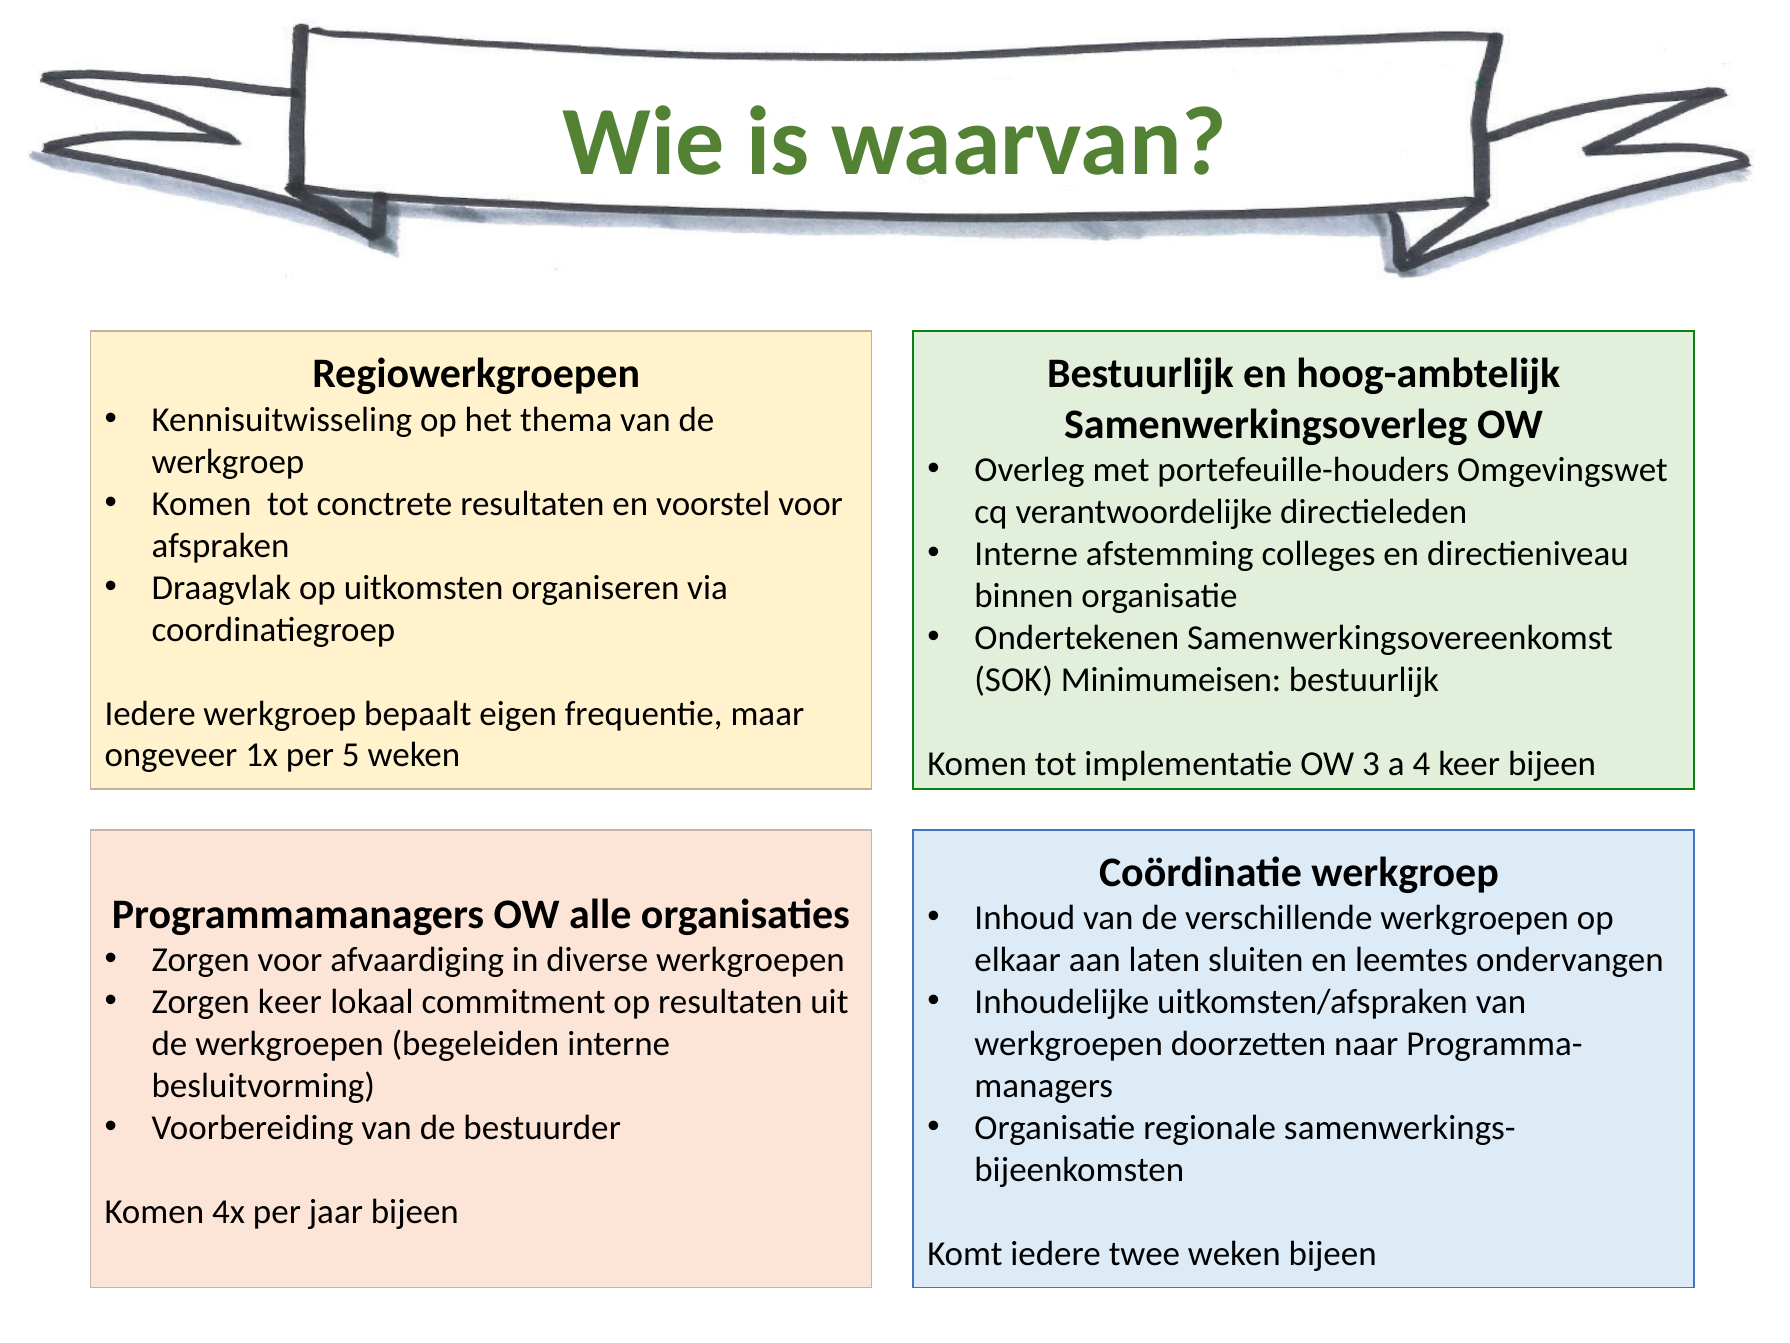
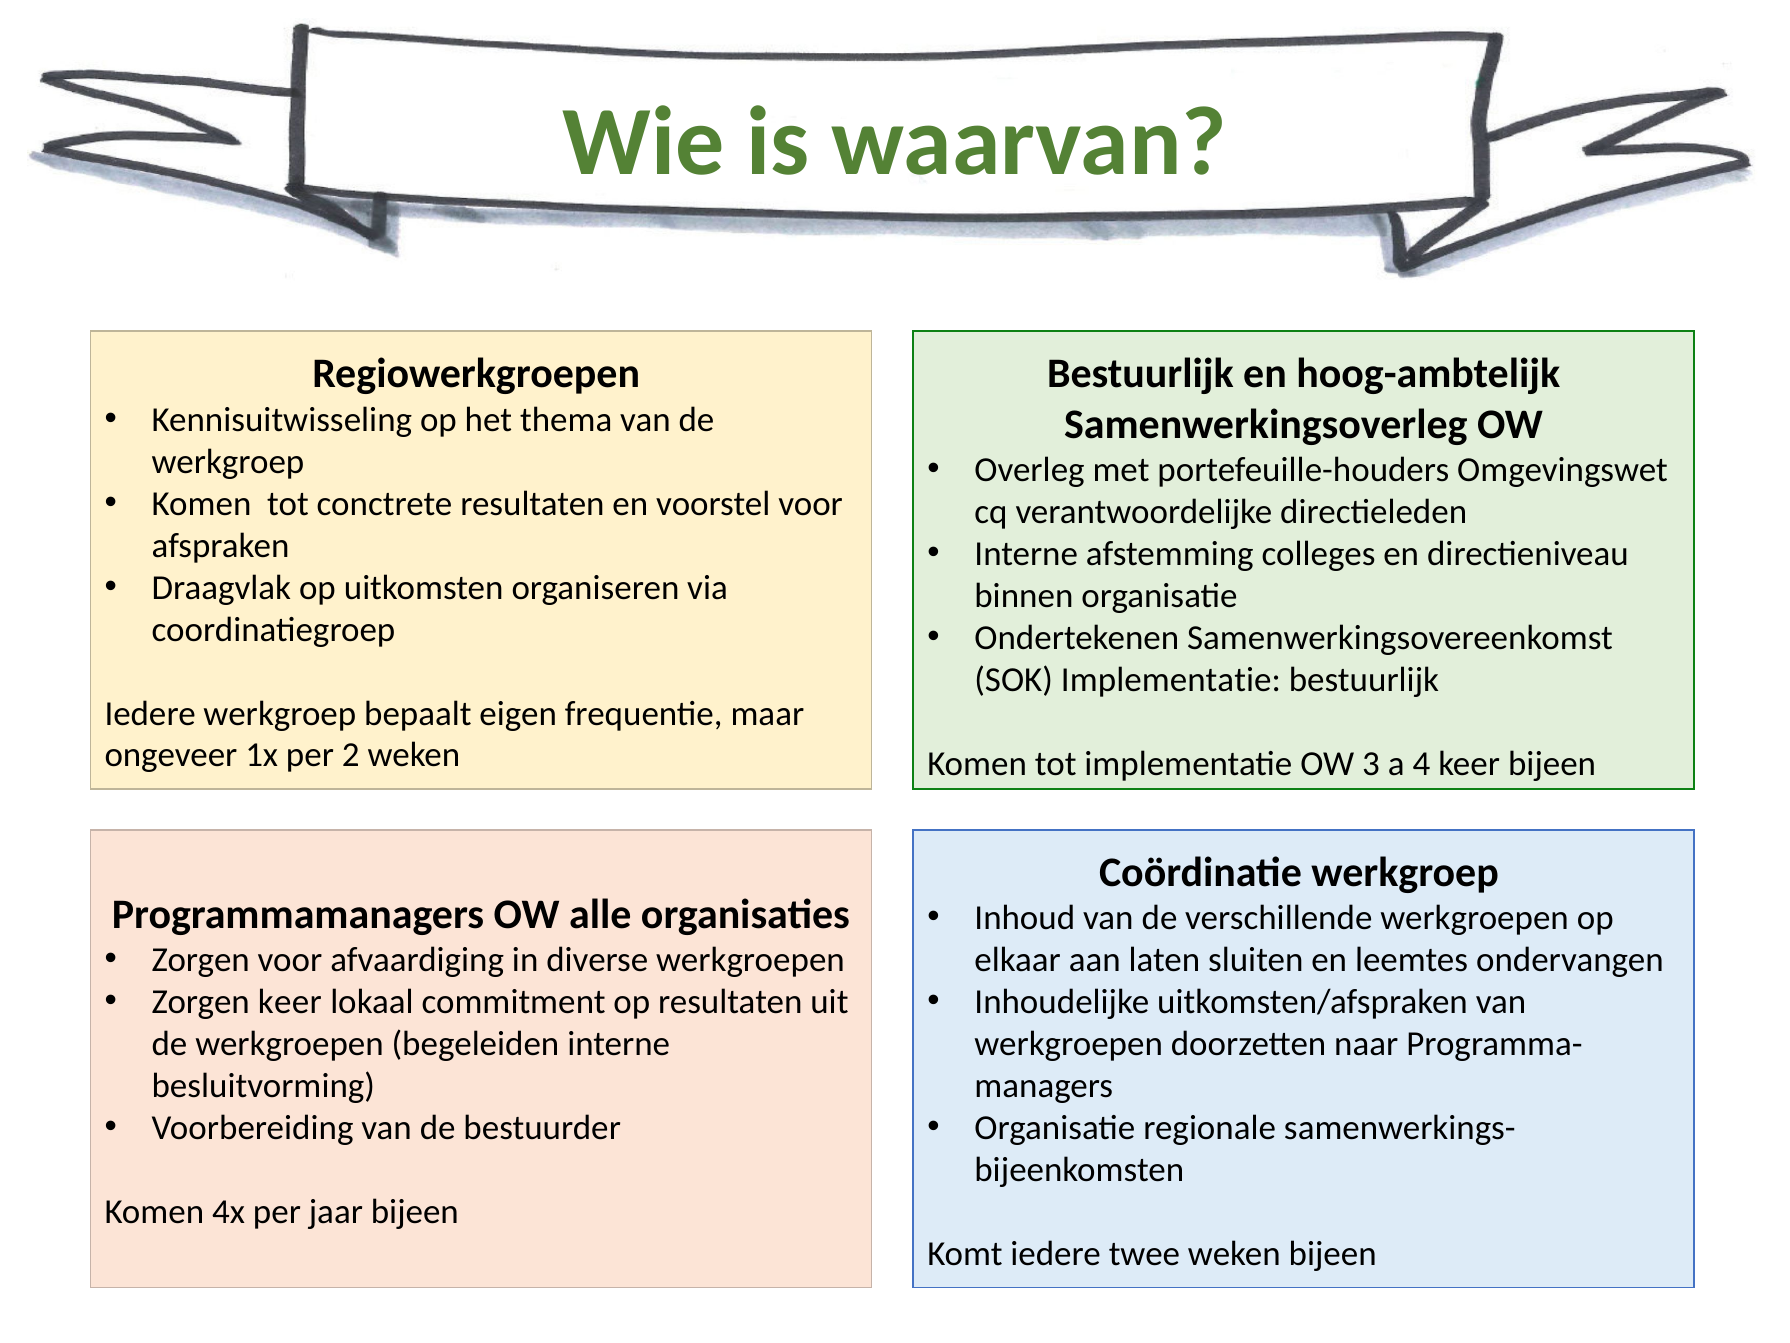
SOK Minimumeisen: Minimumeisen -> Implementatie
5: 5 -> 2
